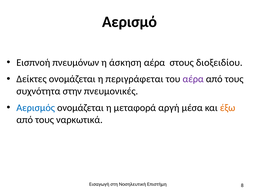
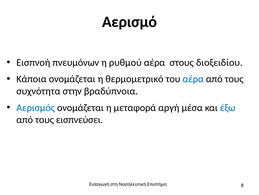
άσκηση: άσκηση -> ρυθμού
Δείκτες: Δείκτες -> Κάποια
περιγράφεται: περιγράφεται -> θερμομετρικό
αέρα at (193, 79) colour: purple -> blue
πνευμονικές: πνευμονικές -> βραδύπνοια
έξω colour: orange -> blue
ναρκωτικά: ναρκωτικά -> εισπνεύσει
